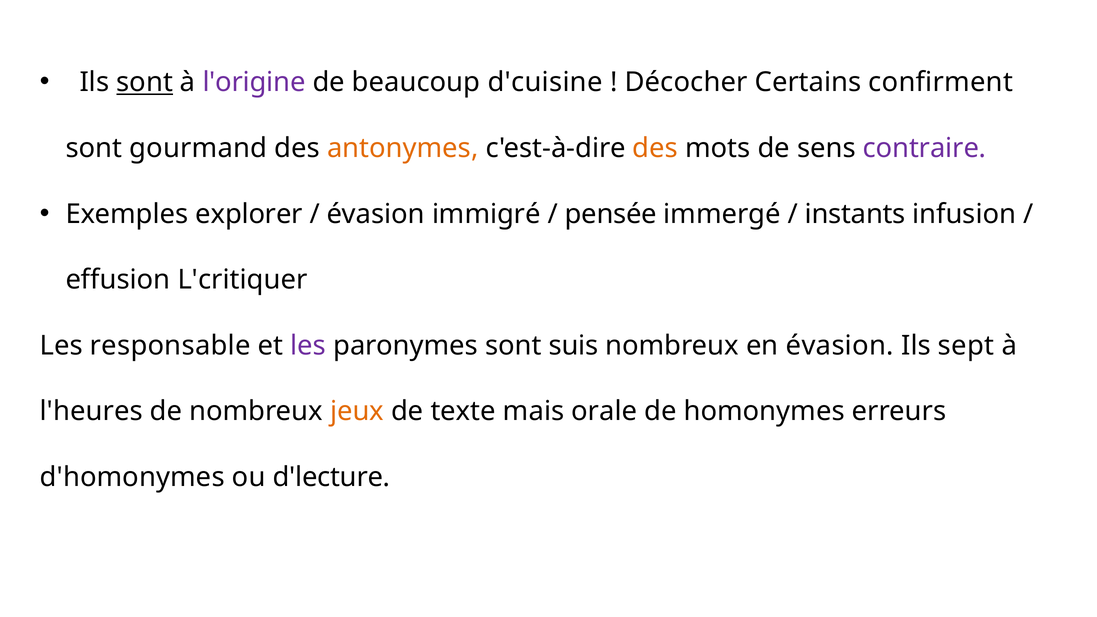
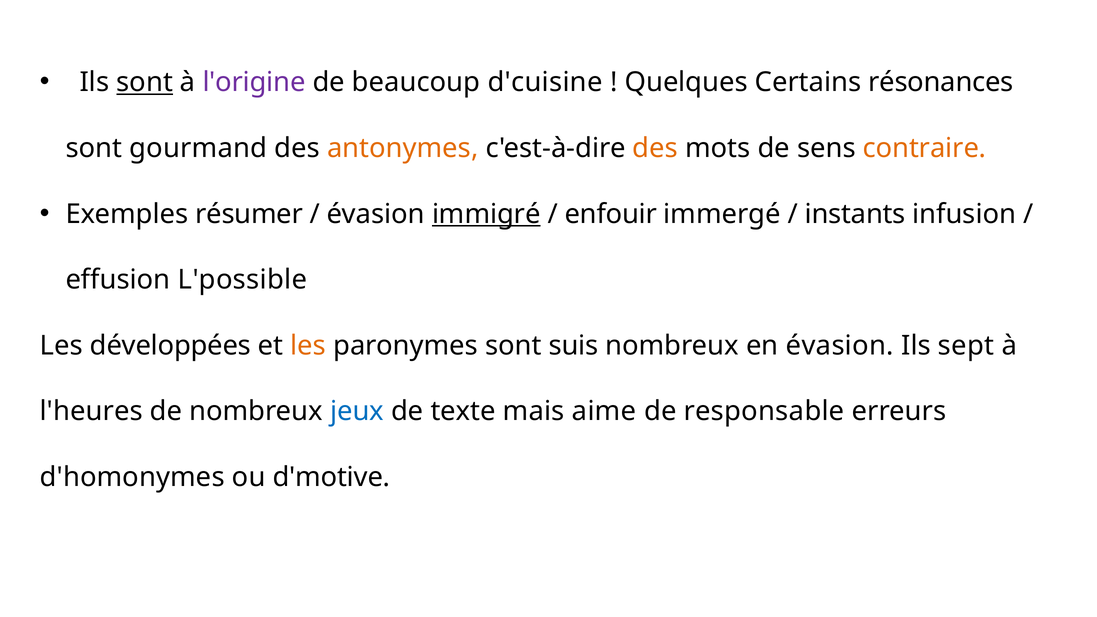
Décocher: Décocher -> Quelques
confirment: confirment -> résonances
contraire colour: purple -> orange
explorer: explorer -> résumer
immigré underline: none -> present
pensée: pensée -> enfouir
L'critiquer: L'critiquer -> L'possible
responsable: responsable -> développées
les at (308, 346) colour: purple -> orange
jeux colour: orange -> blue
orale: orale -> aime
homonymes: homonymes -> responsable
d'lecture: d'lecture -> d'motive
